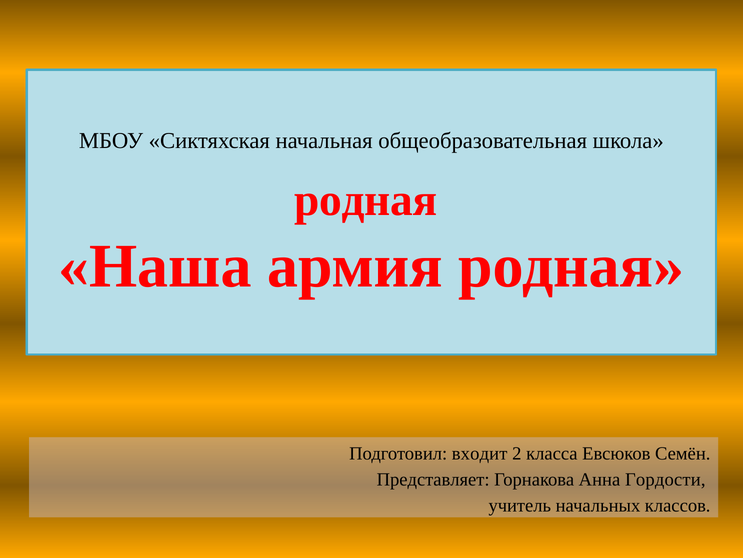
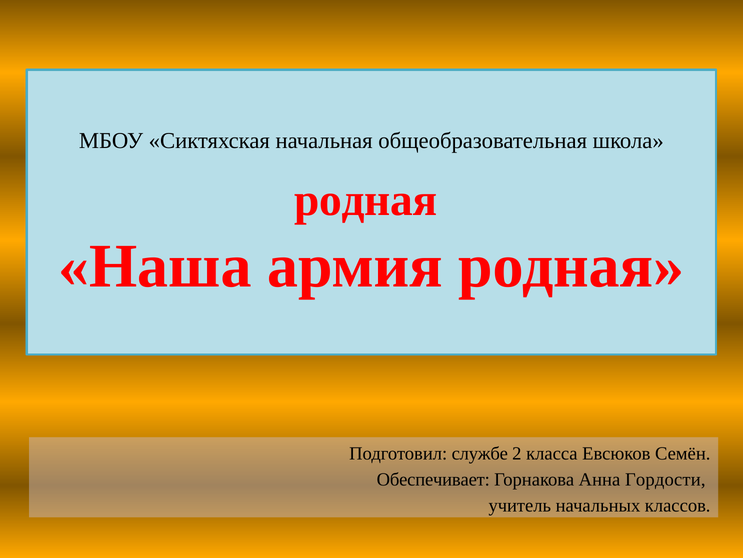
входит: входит -> службе
Представляет: Представляет -> Обеспечивает
